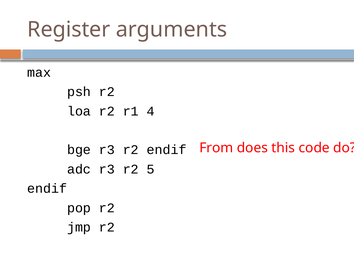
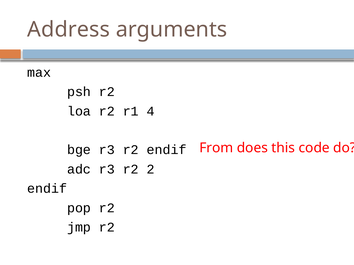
Register: Register -> Address
5: 5 -> 2
